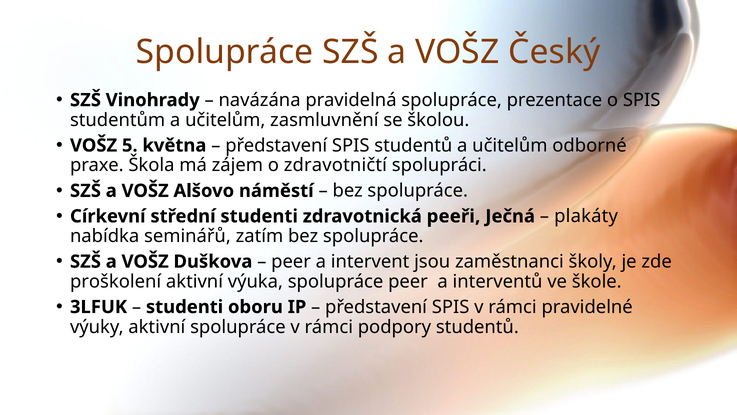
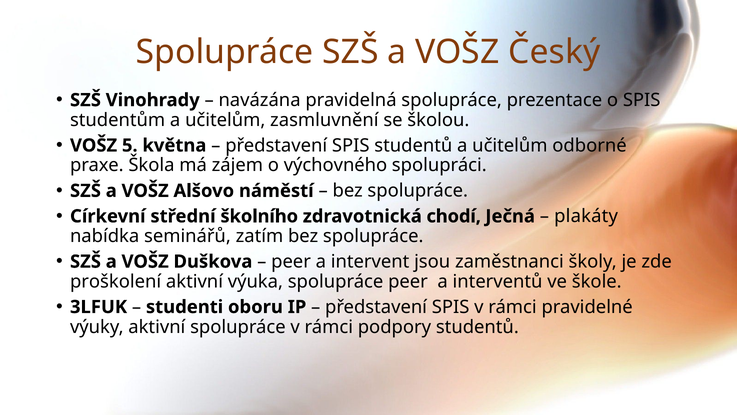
zdravotničtí: zdravotničtí -> výchovného
střední studenti: studenti -> školního
peeři: peeři -> chodí
